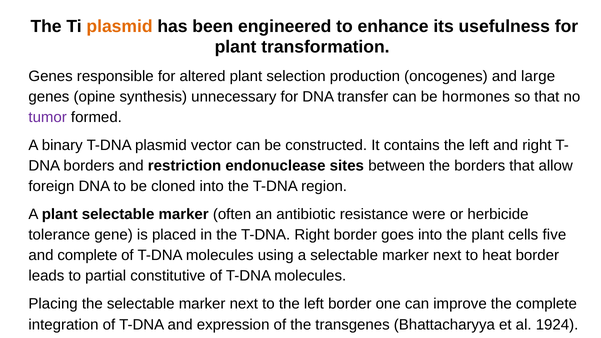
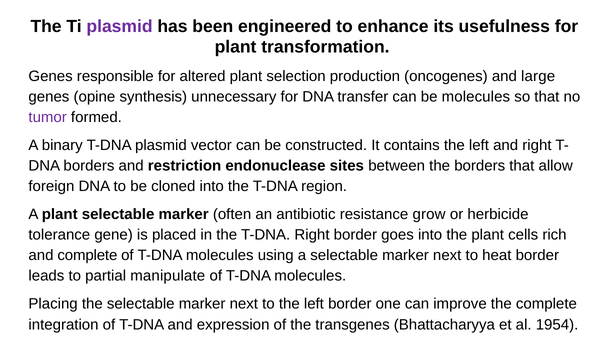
plasmid at (120, 26) colour: orange -> purple
be hormones: hormones -> molecules
were: were -> grow
five: five -> rich
constitutive: constitutive -> manipulate
1924: 1924 -> 1954
